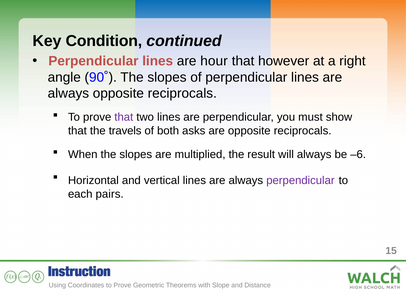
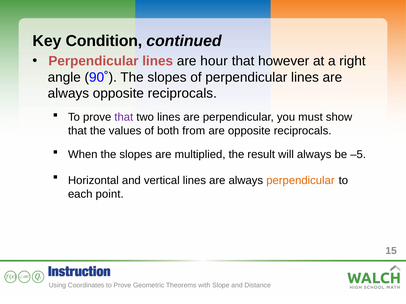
travels: travels -> values
asks: asks -> from
–6: –6 -> –5
perpendicular at (300, 181) colour: purple -> orange
pairs: pairs -> point
